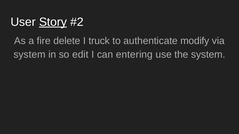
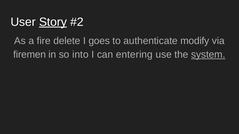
truck: truck -> goes
system at (29, 55): system -> firemen
edit: edit -> into
system at (208, 55) underline: none -> present
